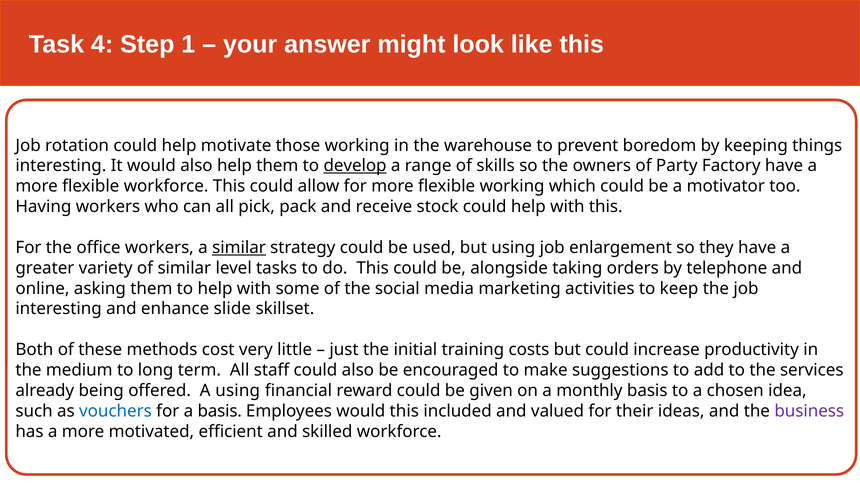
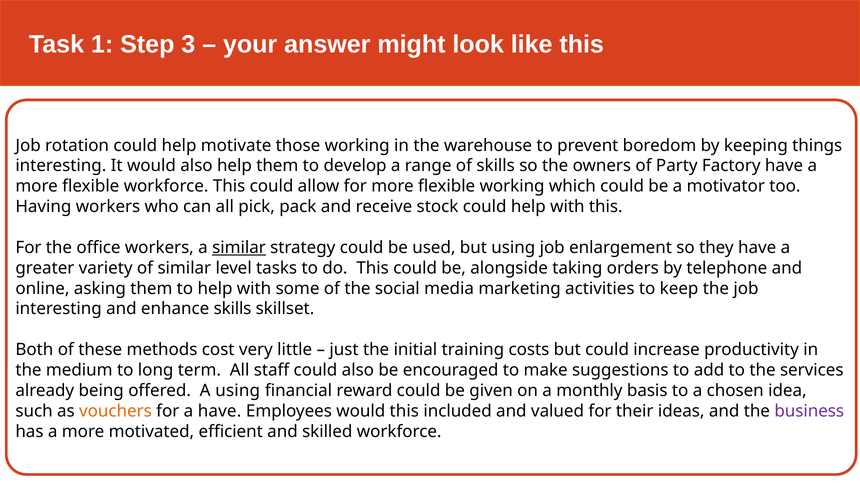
4: 4 -> 1
1: 1 -> 3
develop underline: present -> none
enhance slide: slide -> skills
vouchers colour: blue -> orange
a basis: basis -> have
